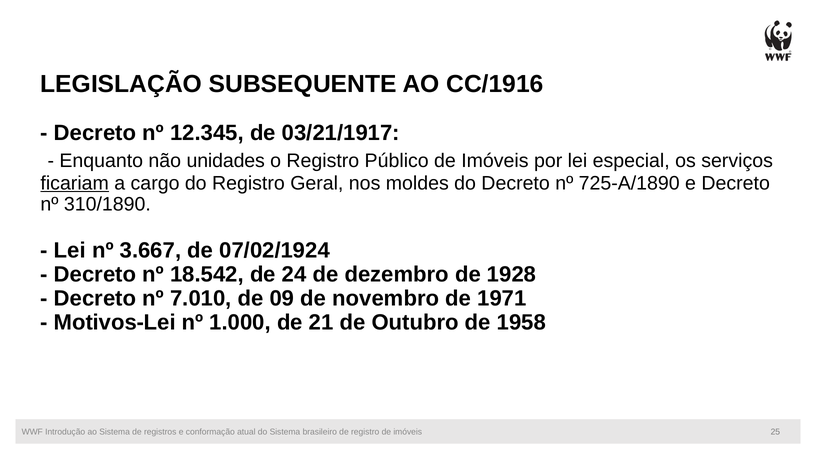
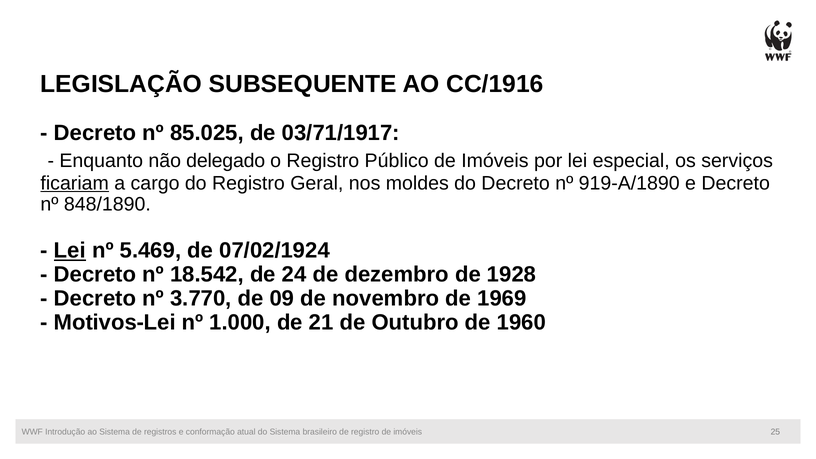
12.345: 12.345 -> 85.025
03/21/1917: 03/21/1917 -> 03/71/1917
unidades: unidades -> delegado
725-A/1890: 725-A/1890 -> 919-A/1890
310/1890: 310/1890 -> 848/1890
Lei at (70, 251) underline: none -> present
3.667: 3.667 -> 5.469
7.010: 7.010 -> 3.770
1971: 1971 -> 1969
1958: 1958 -> 1960
